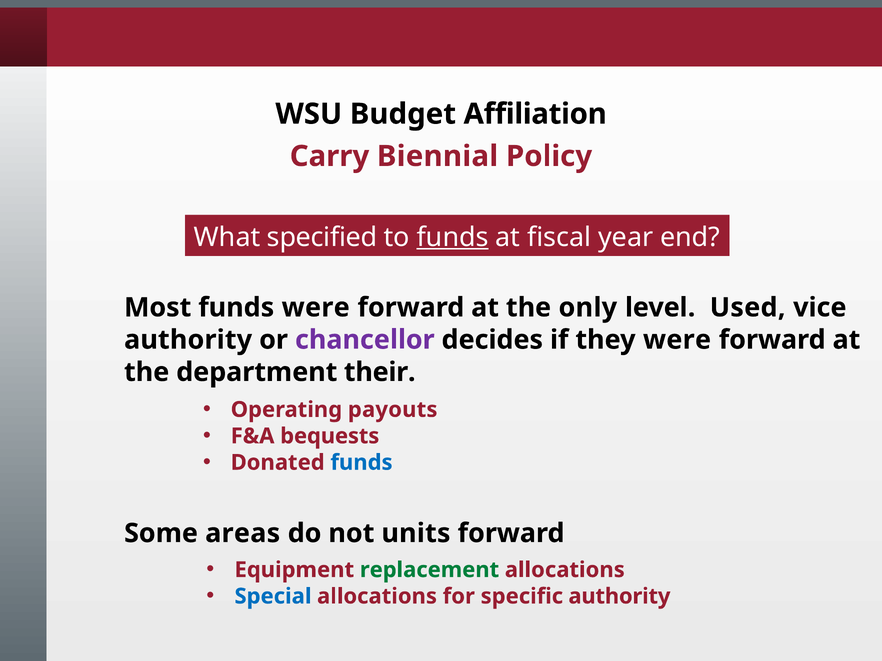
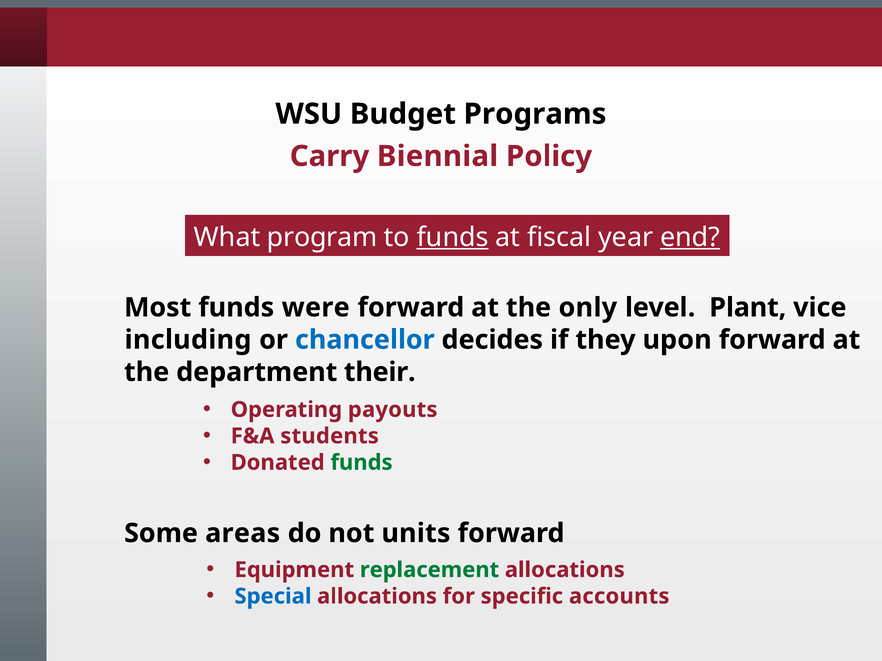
Affiliation: Affiliation -> Programs
specified: specified -> program
end underline: none -> present
Used: Used -> Plant
authority at (188, 340): authority -> including
chancellor colour: purple -> blue
they were: were -> upon
bequests: bequests -> students
funds at (362, 463) colour: blue -> green
specific authority: authority -> accounts
